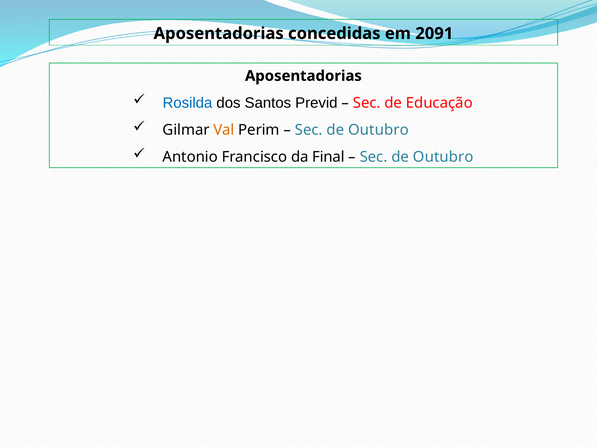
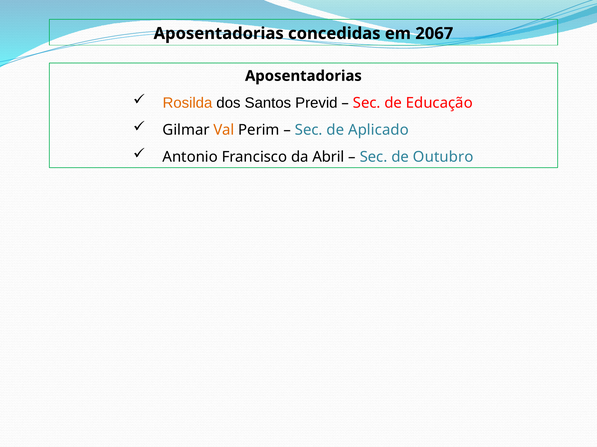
2091: 2091 -> 2067
Rosilda colour: blue -> orange
Outubro at (378, 130): Outubro -> Aplicado
Final: Final -> Abril
